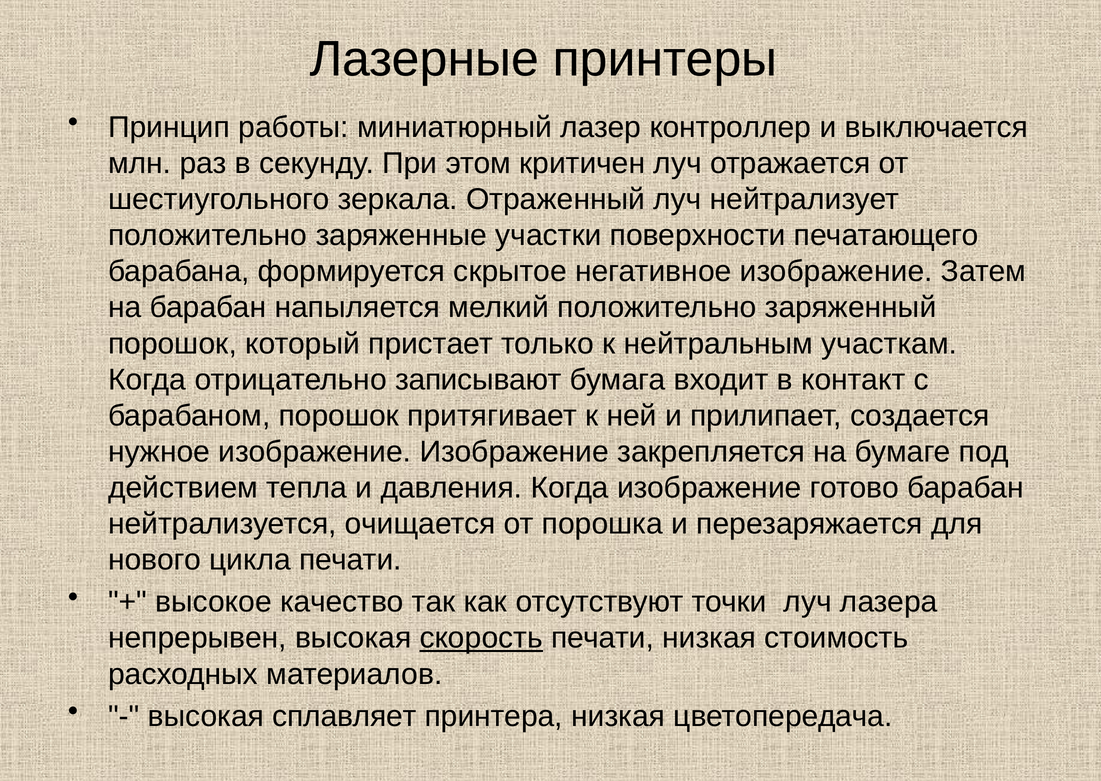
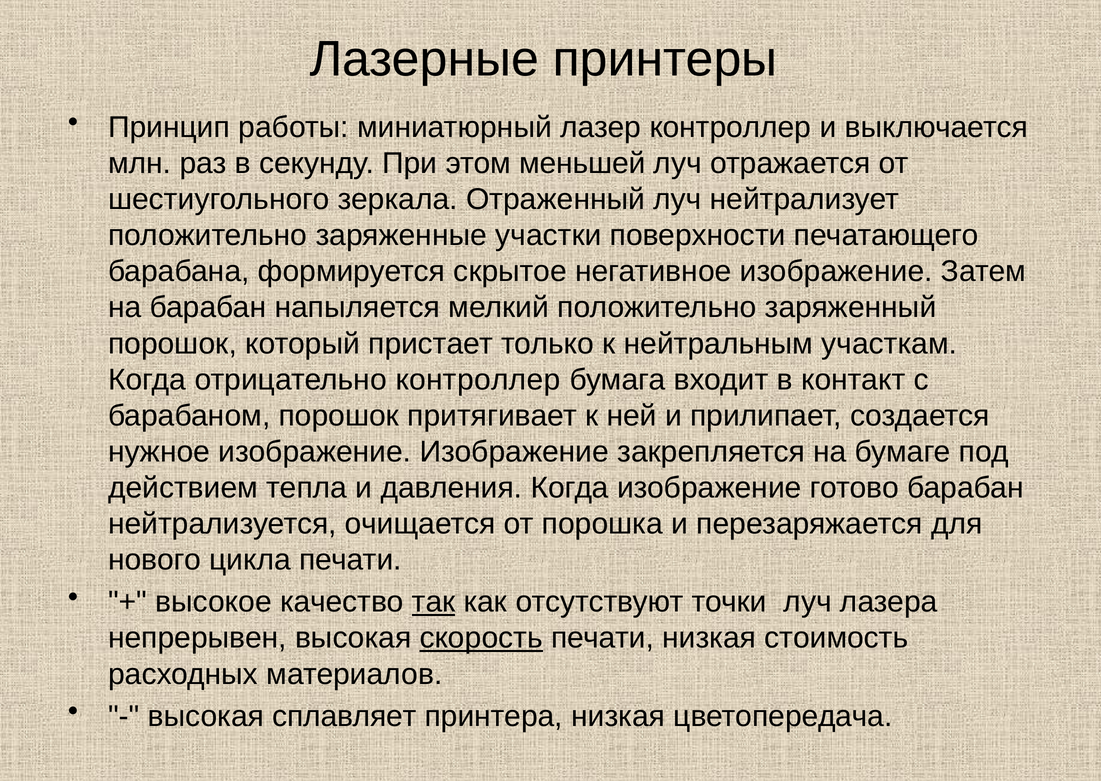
критичен: критичен -> меньшей
отрицательно записывают: записывают -> контроллер
так underline: none -> present
